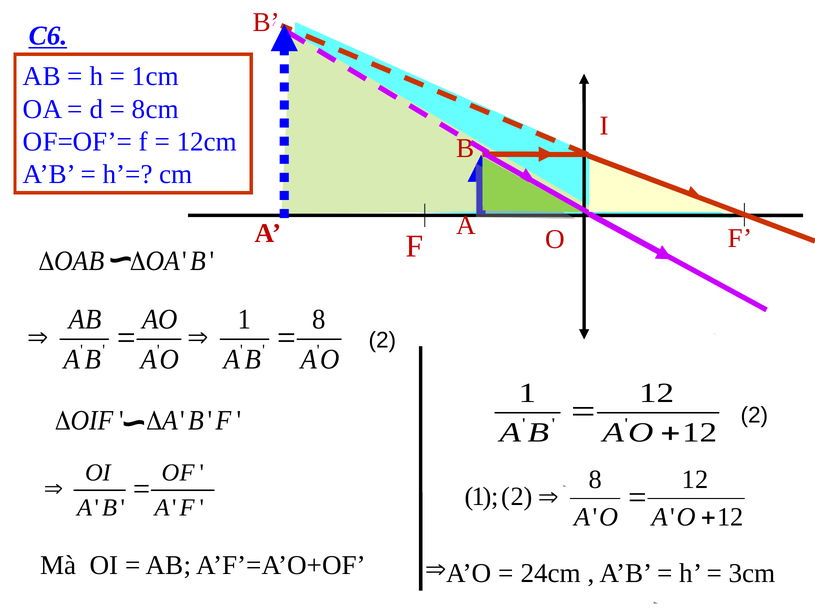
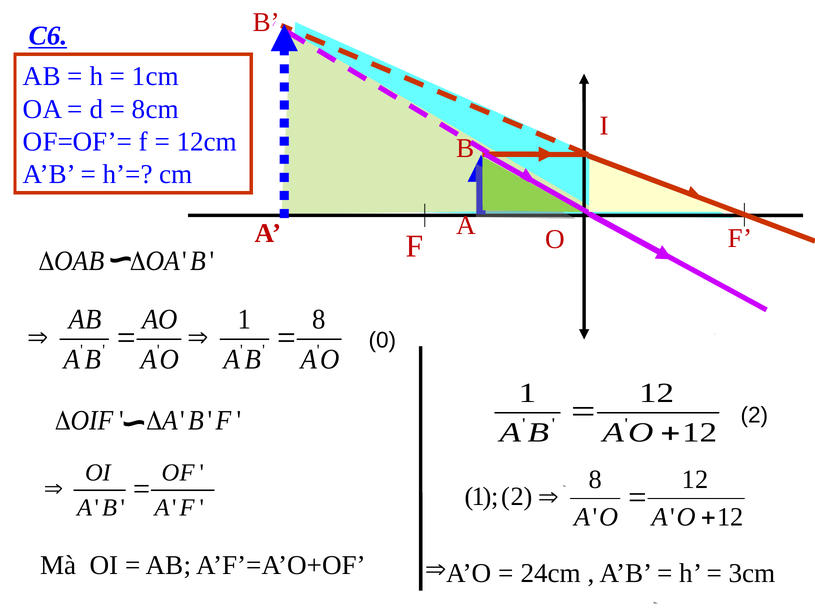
2 at (383, 341): 2 -> 0
